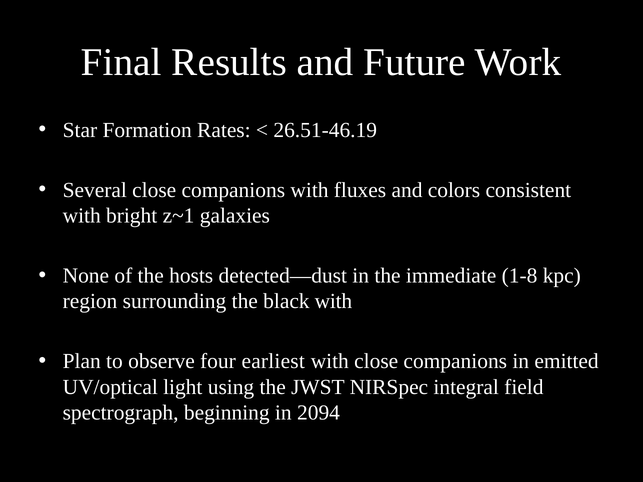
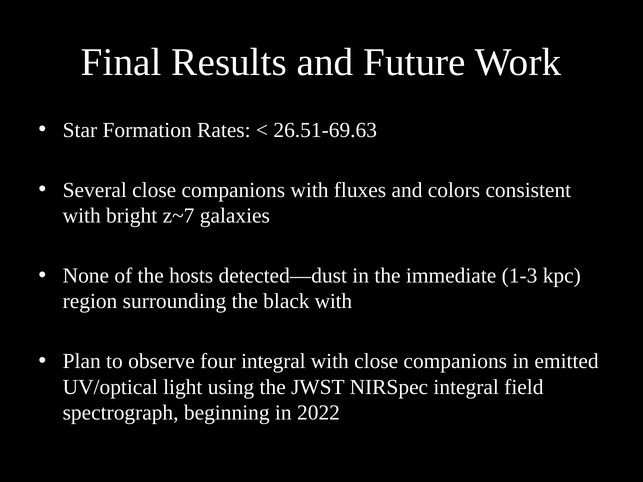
26.51-46.19: 26.51-46.19 -> 26.51-69.63
z~1: z~1 -> z~7
1-8: 1-8 -> 1-3
four earliest: earliest -> integral
2094: 2094 -> 2022
